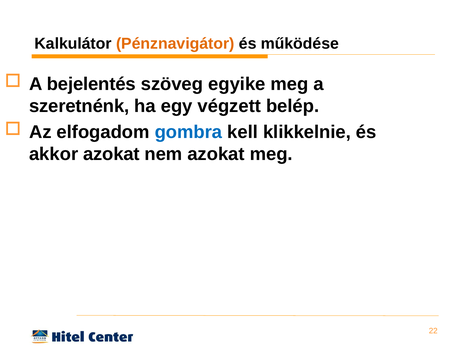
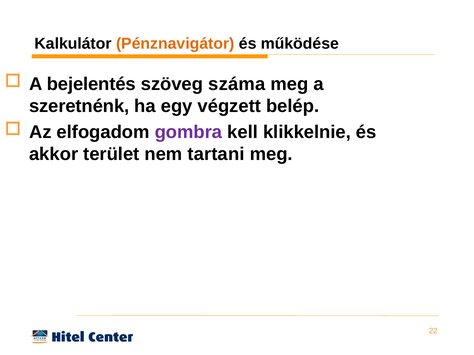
egyike: egyike -> száma
gombra colour: blue -> purple
akkor azokat: azokat -> terület
nem azokat: azokat -> tartani
